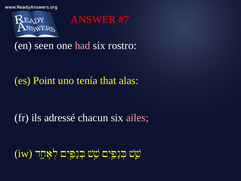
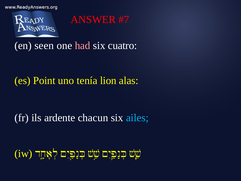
rostro: rostro -> cuatro
that: that -> lion
adressé: adressé -> ardente
ailes colour: pink -> light blue
